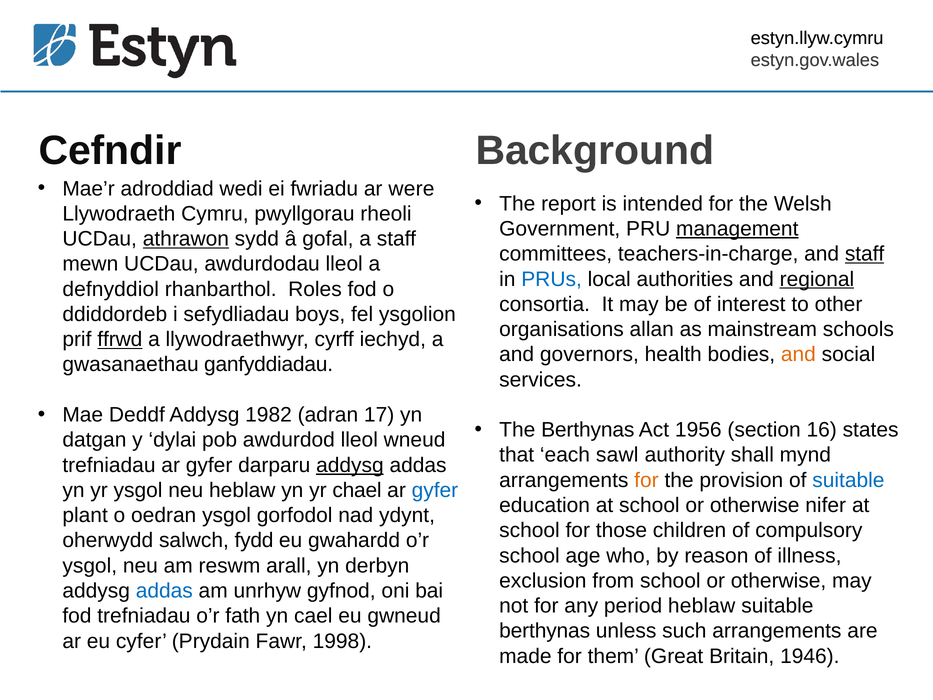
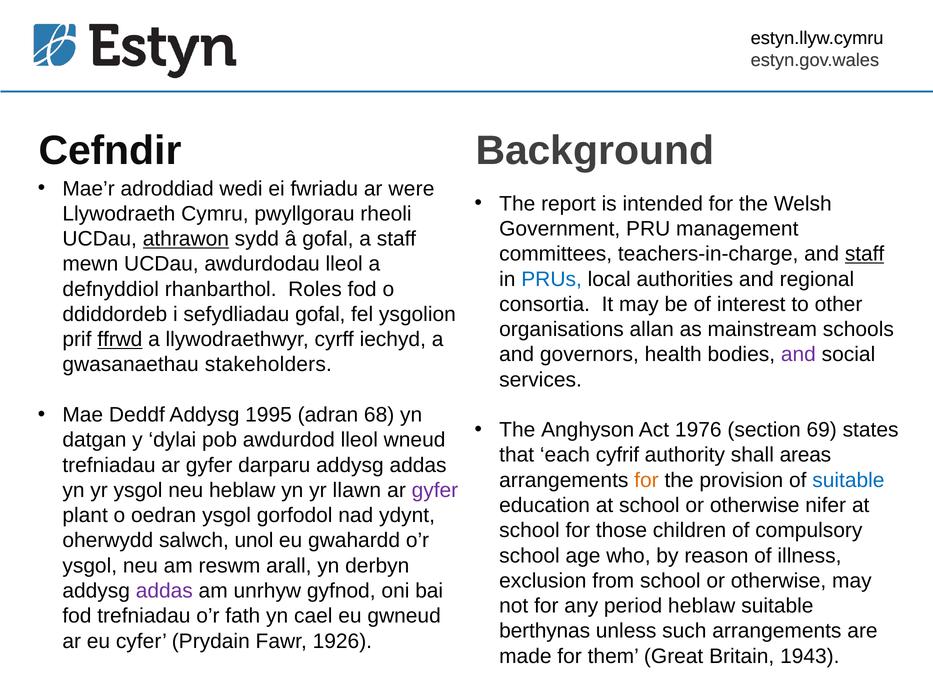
management underline: present -> none
regional underline: present -> none
sefydliadau boys: boys -> gofal
and at (798, 354) colour: orange -> purple
ganfyddiadau: ganfyddiadau -> stakeholders
1982: 1982 -> 1995
17: 17 -> 68
The Berthynas: Berthynas -> Anghyson
1956: 1956 -> 1976
16: 16 -> 69
sawl: sawl -> cyfrif
mynd: mynd -> areas
addysg at (350, 465) underline: present -> none
chael: chael -> llawn
gyfer at (435, 490) colour: blue -> purple
fydd: fydd -> unol
addas at (164, 591) colour: blue -> purple
1998: 1998 -> 1926
1946: 1946 -> 1943
